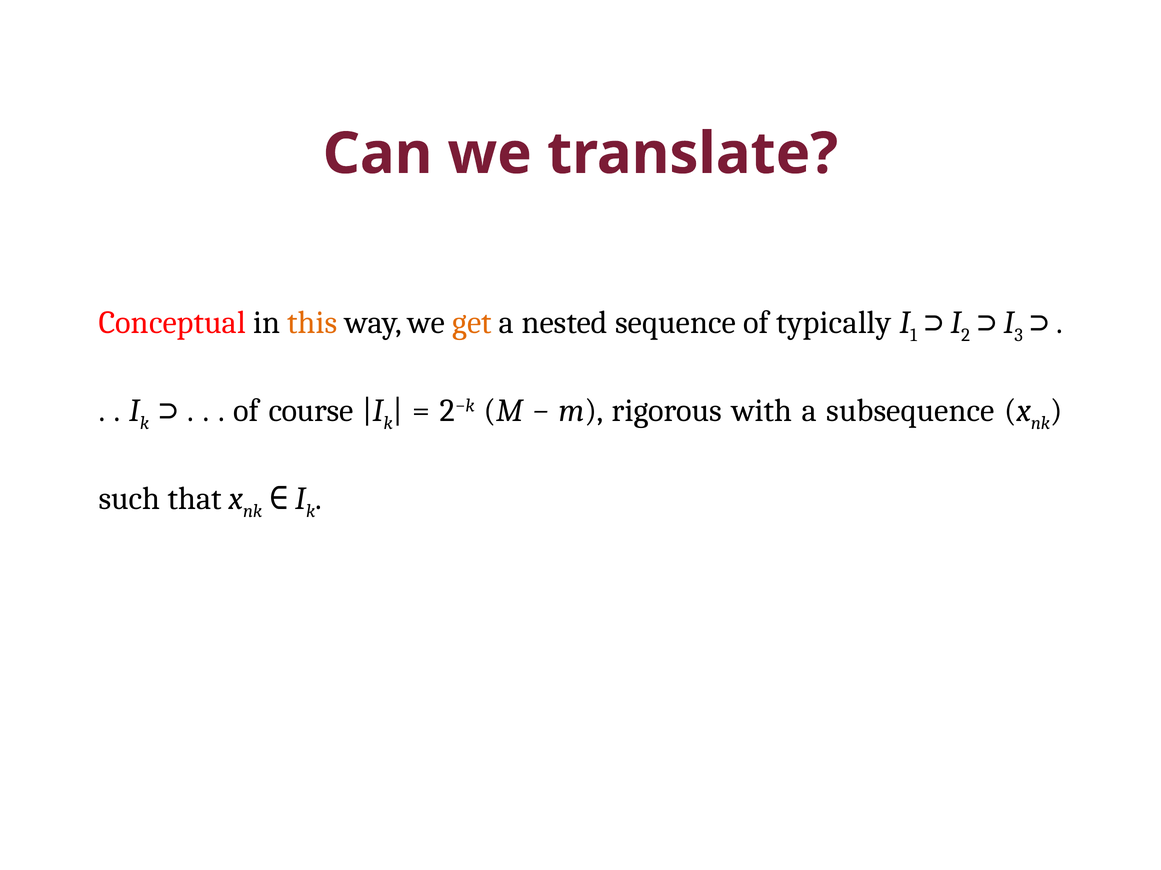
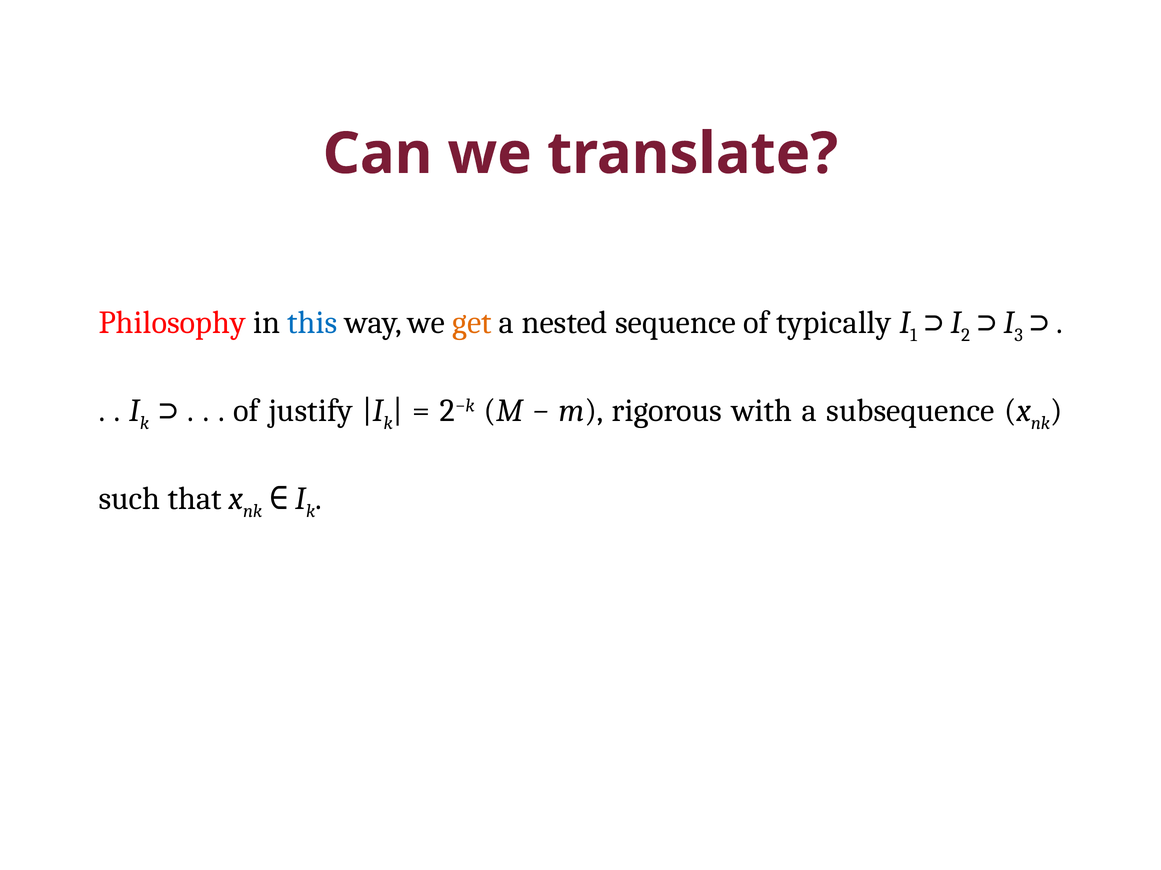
Conceptual: Conceptual -> Philosophy
this colour: orange -> blue
course: course -> justify
